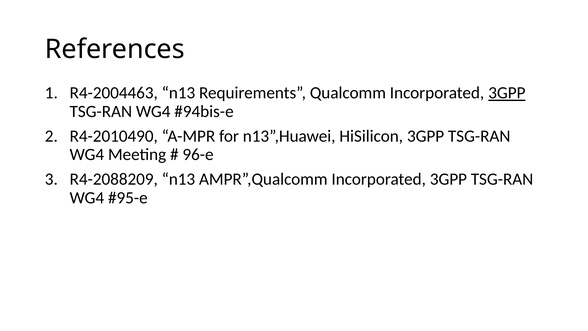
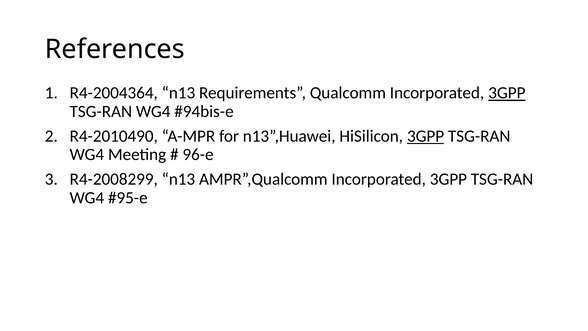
R4-2004463: R4-2004463 -> R4-2004364
3GPP at (426, 136) underline: none -> present
R4-2088209: R4-2088209 -> R4-2008299
